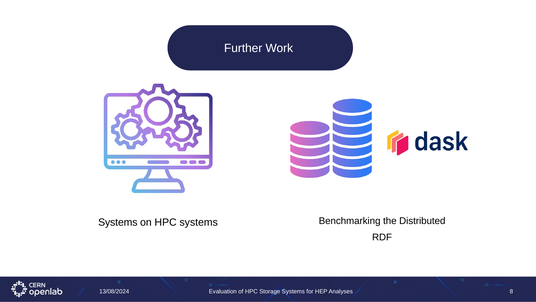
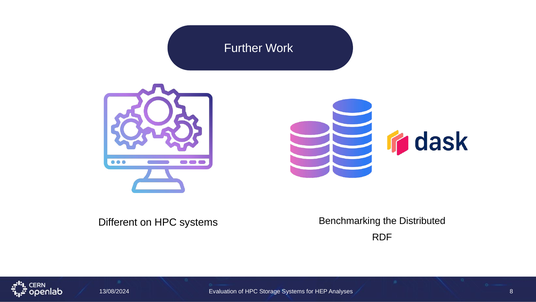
Systems at (118, 222): Systems -> Different
